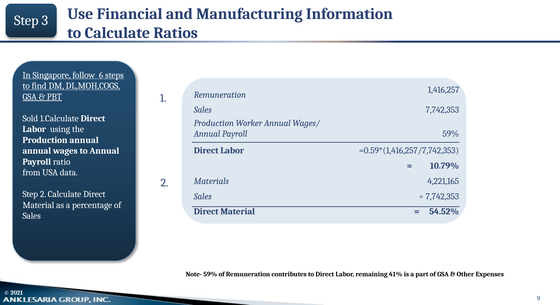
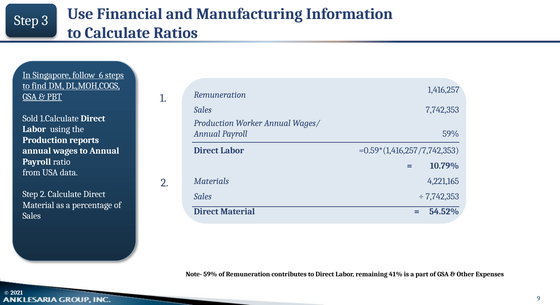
Production annual: annual -> reports
